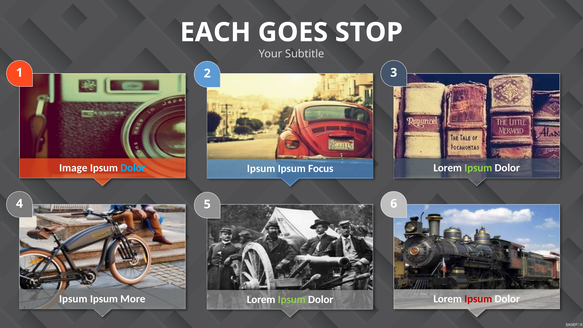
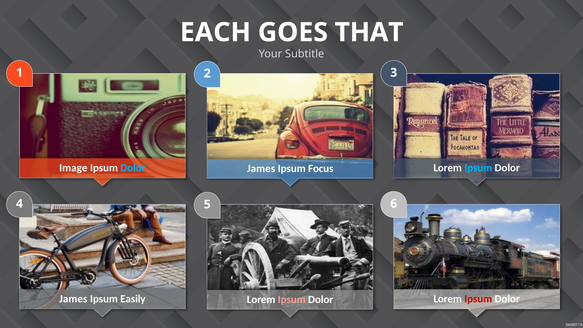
STOP: STOP -> THAT
Ipsum at (478, 168) colour: light green -> light blue
Ipsum at (261, 169): Ipsum -> James
Ipsum at (73, 299): Ipsum -> James
More: More -> Easily
Ipsum at (292, 299) colour: light green -> pink
